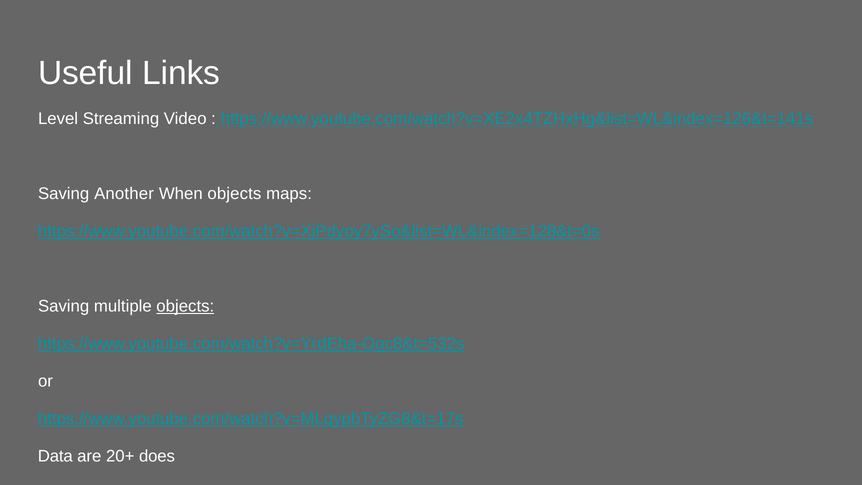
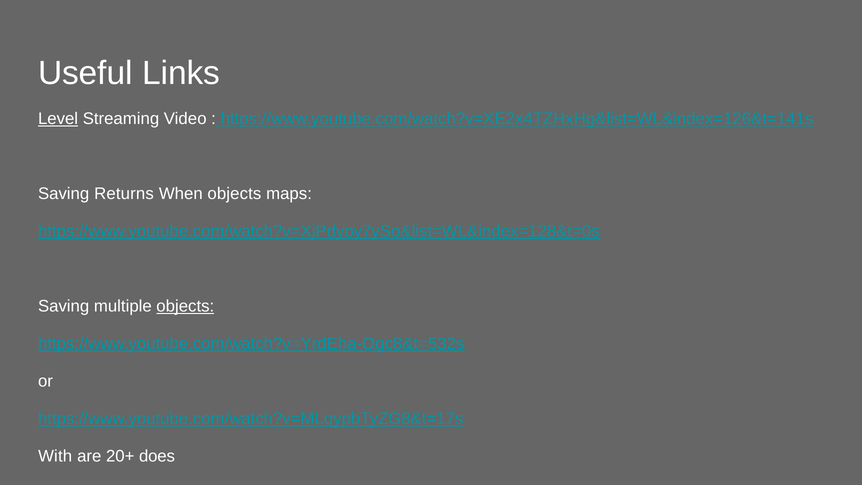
Level underline: none -> present
Another: Another -> Returns
Data: Data -> With
